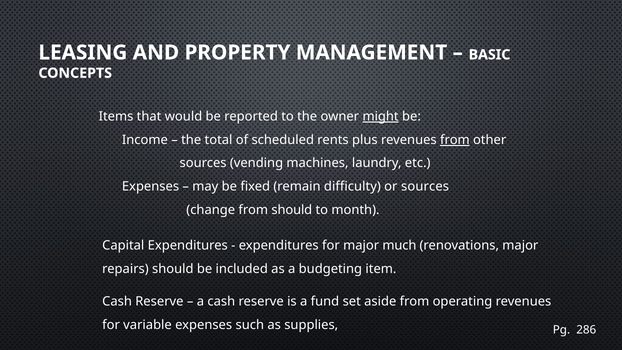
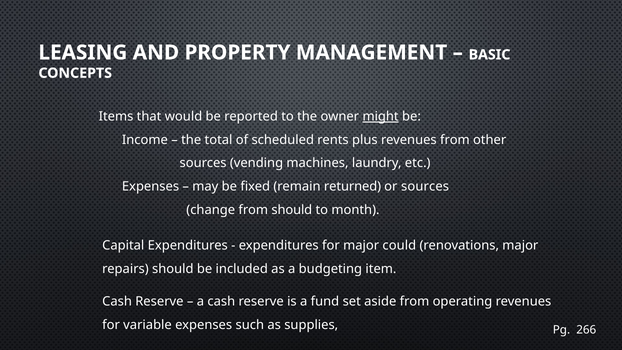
from at (455, 140) underline: present -> none
difficulty: difficulty -> returned
much: much -> could
286: 286 -> 266
